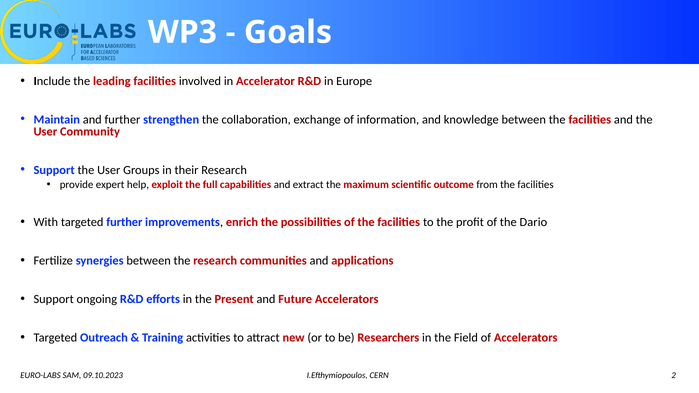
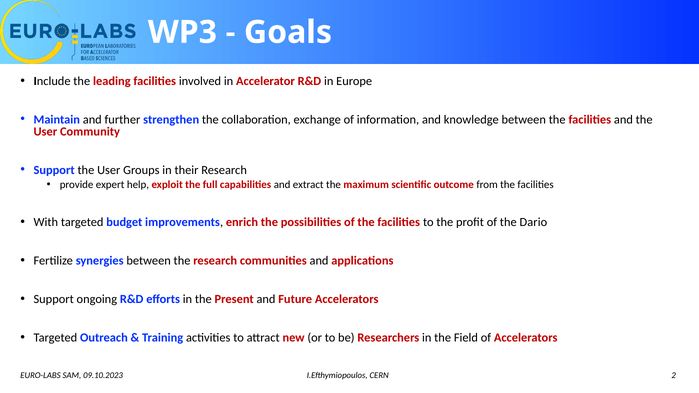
targeted further: further -> budget
